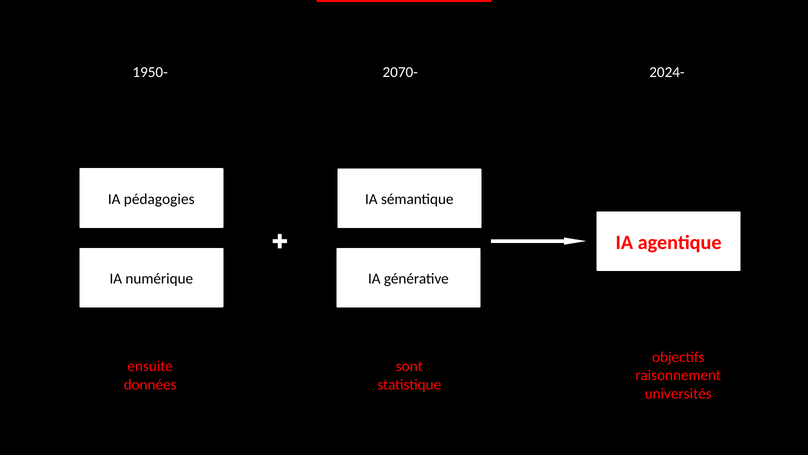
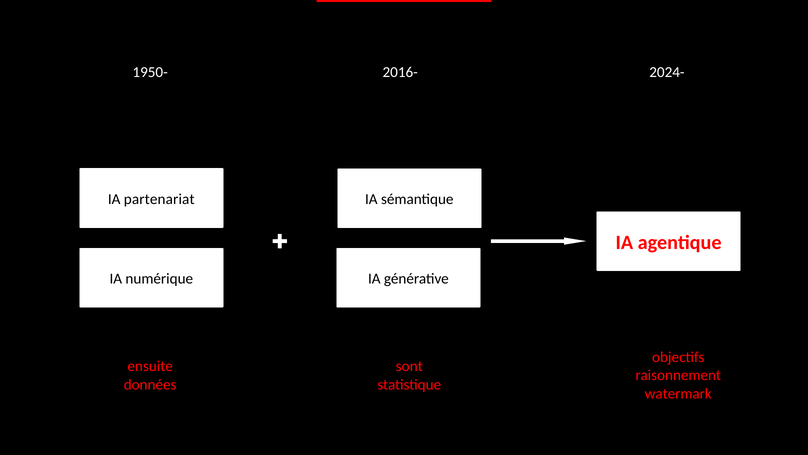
2070-: 2070- -> 2016-
pédagogies: pédagogies -> partenariat
universités: universités -> watermark
